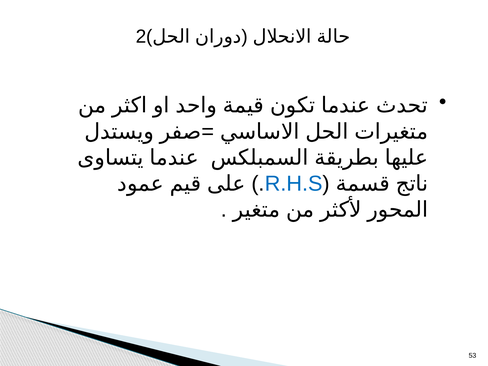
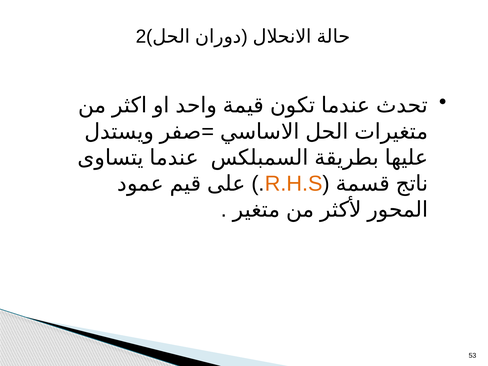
R.H.S colour: blue -> orange
